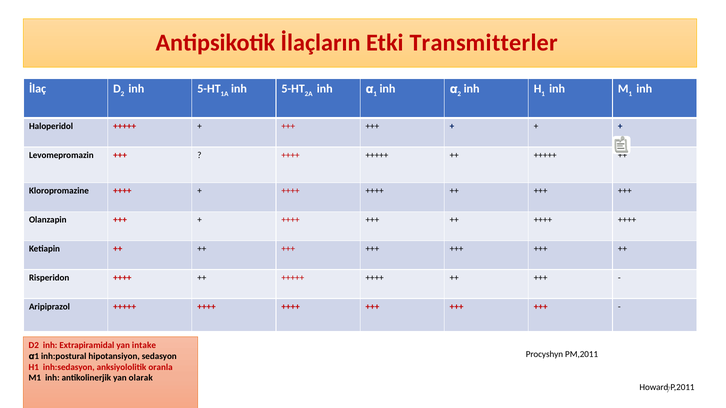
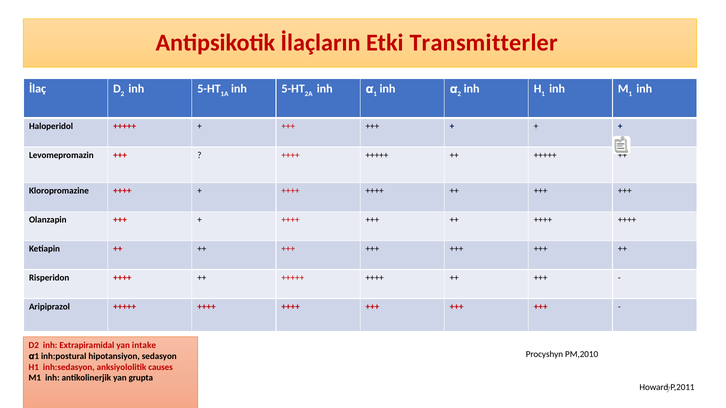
PM,2011: PM,2011 -> PM,2010
oranla: oranla -> causes
olarak: olarak -> grupta
